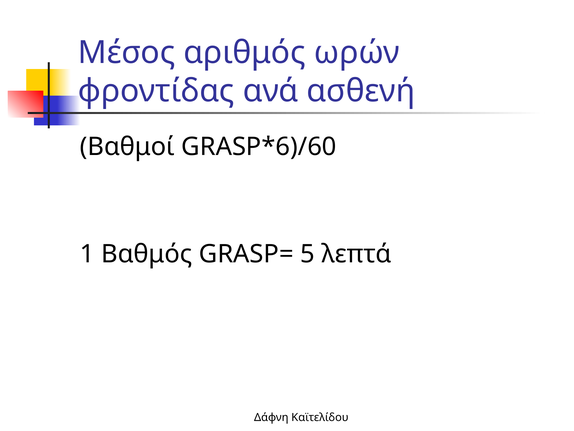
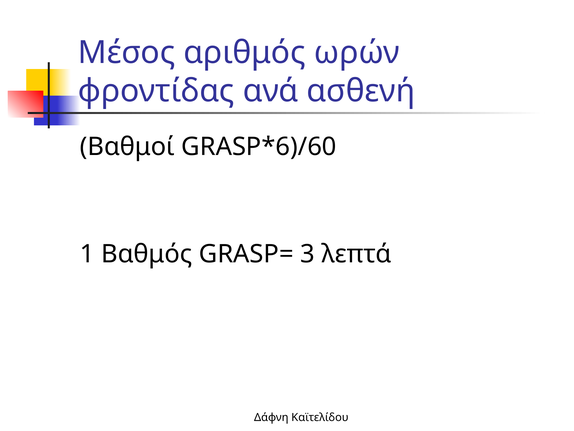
5: 5 -> 3
